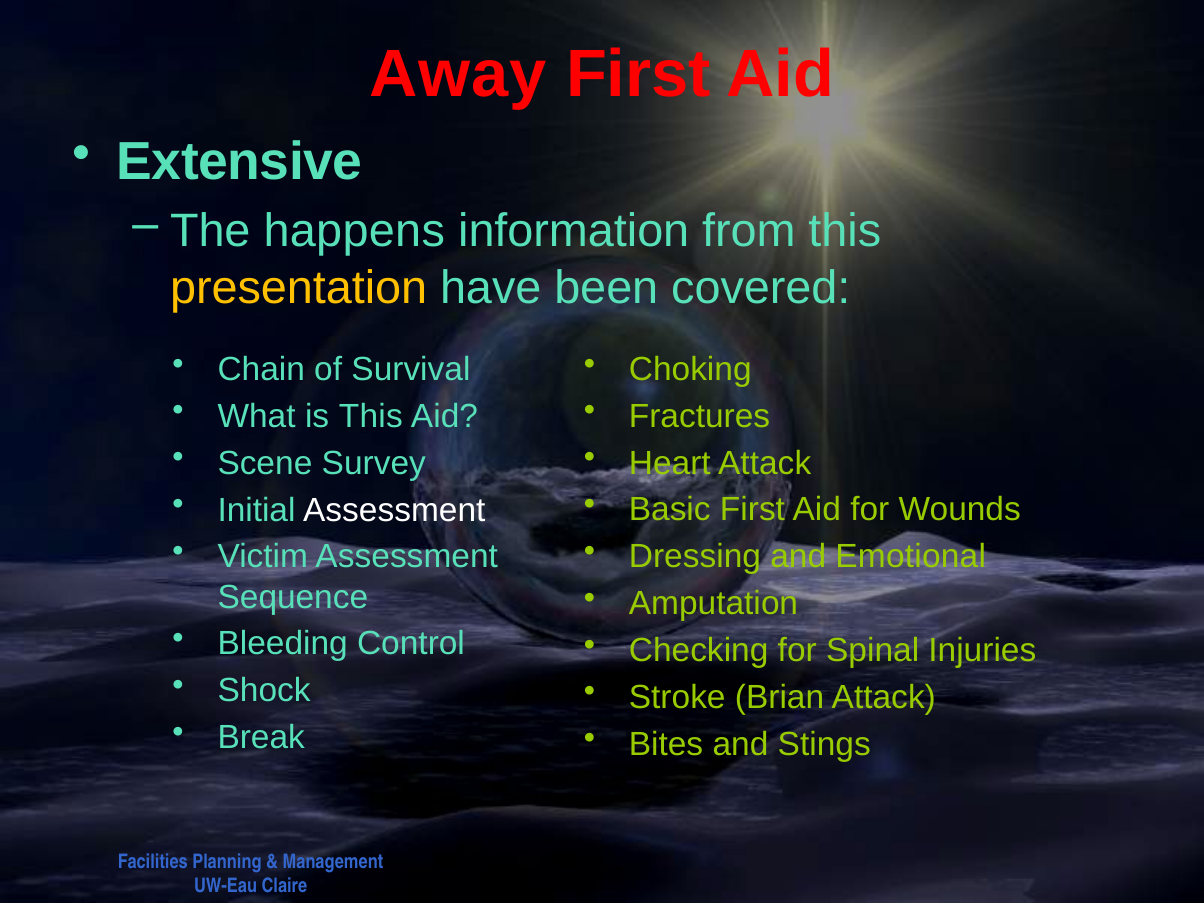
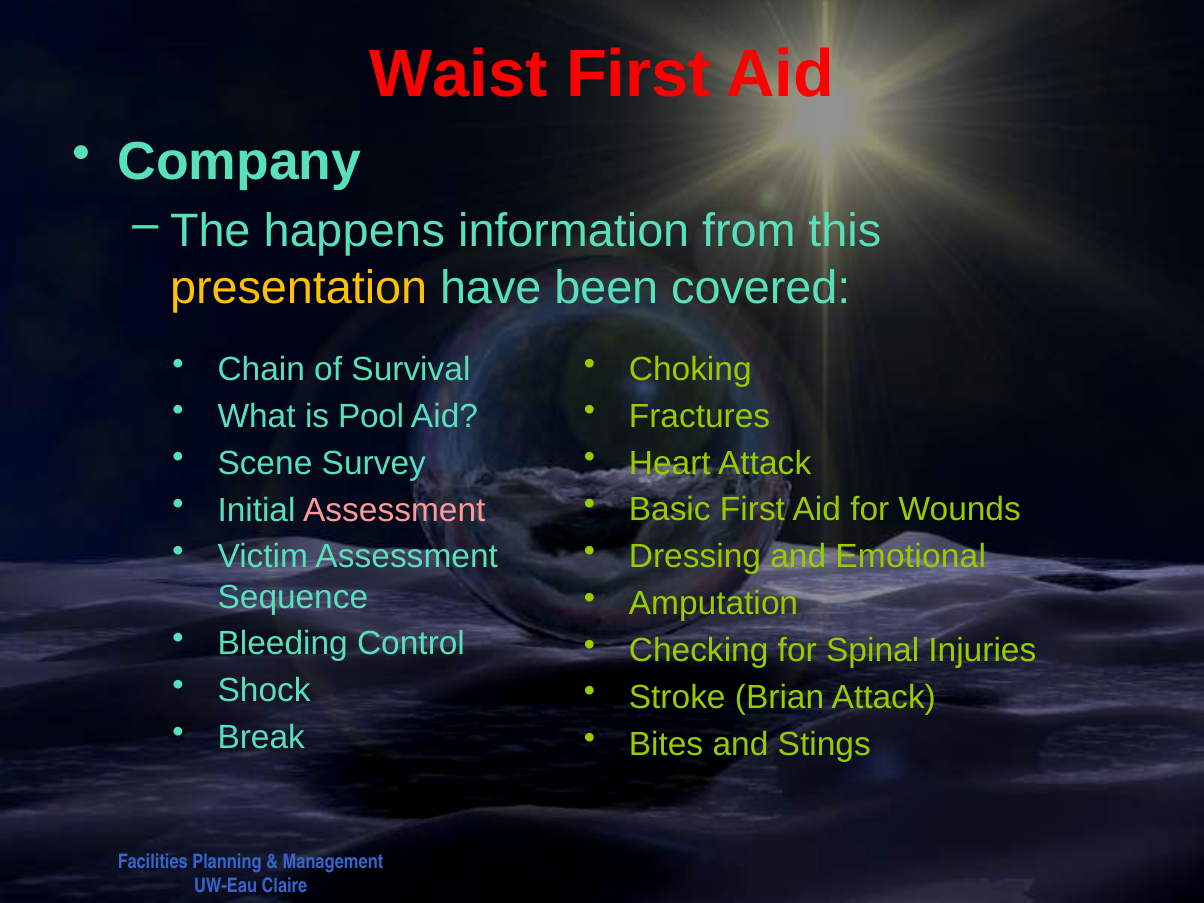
Away: Away -> Waist
Extensive: Extensive -> Company
is This: This -> Pool
Assessment at (394, 510) colour: white -> pink
